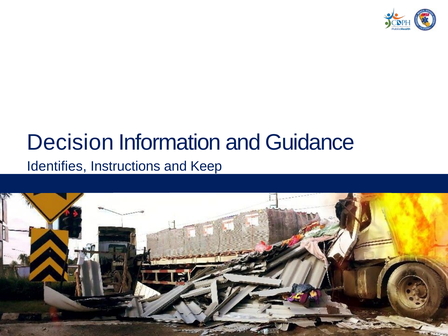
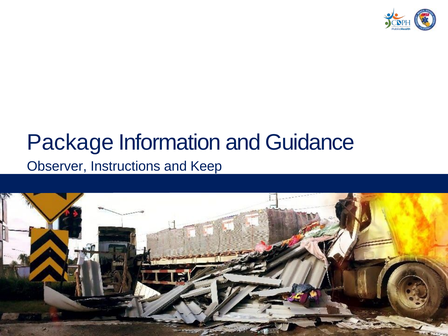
Decision: Decision -> Package
Identifies: Identifies -> Observer
